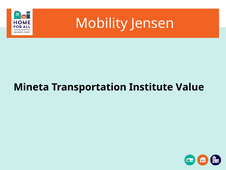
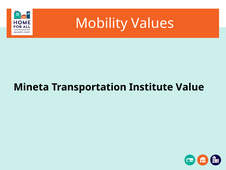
Jensen: Jensen -> Values
